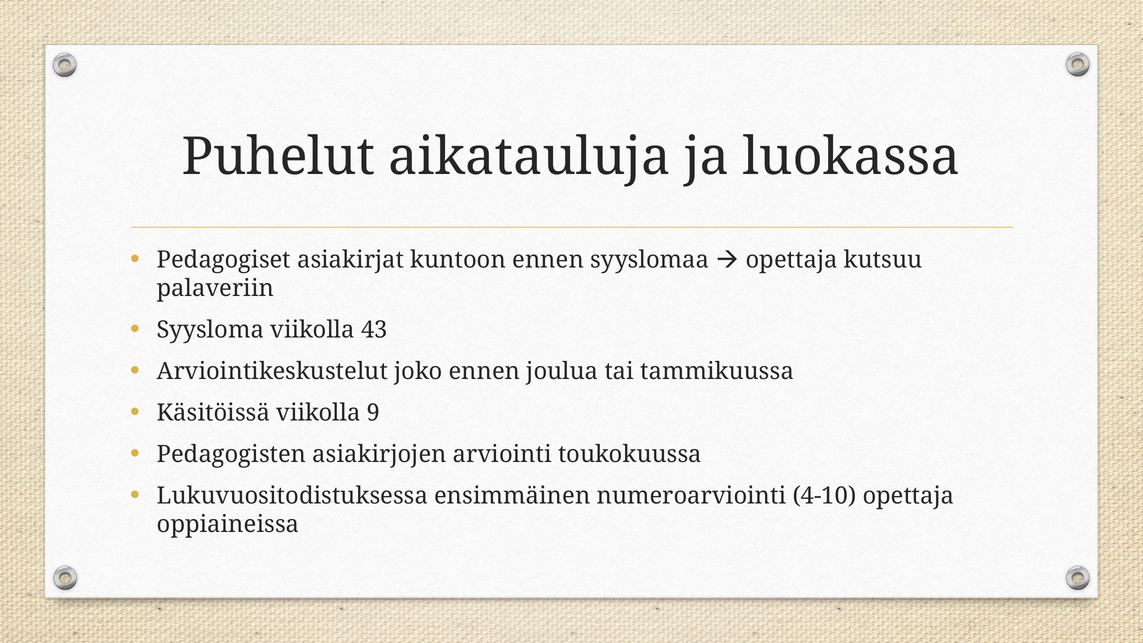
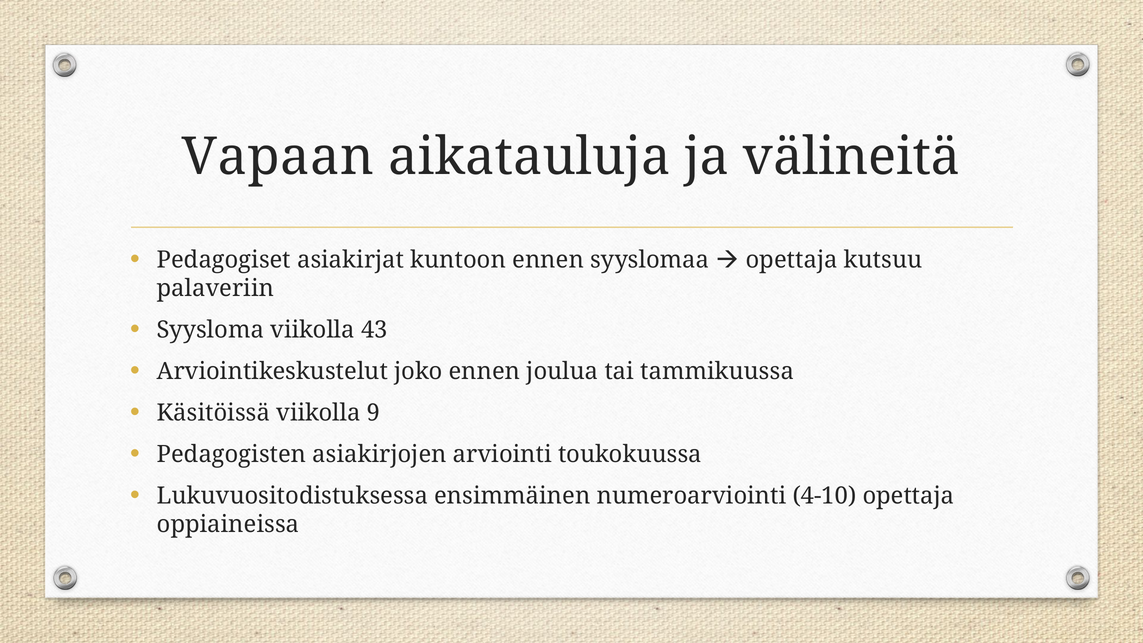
Puhelut: Puhelut -> Vapaan
luokassa: luokassa -> välineitä
